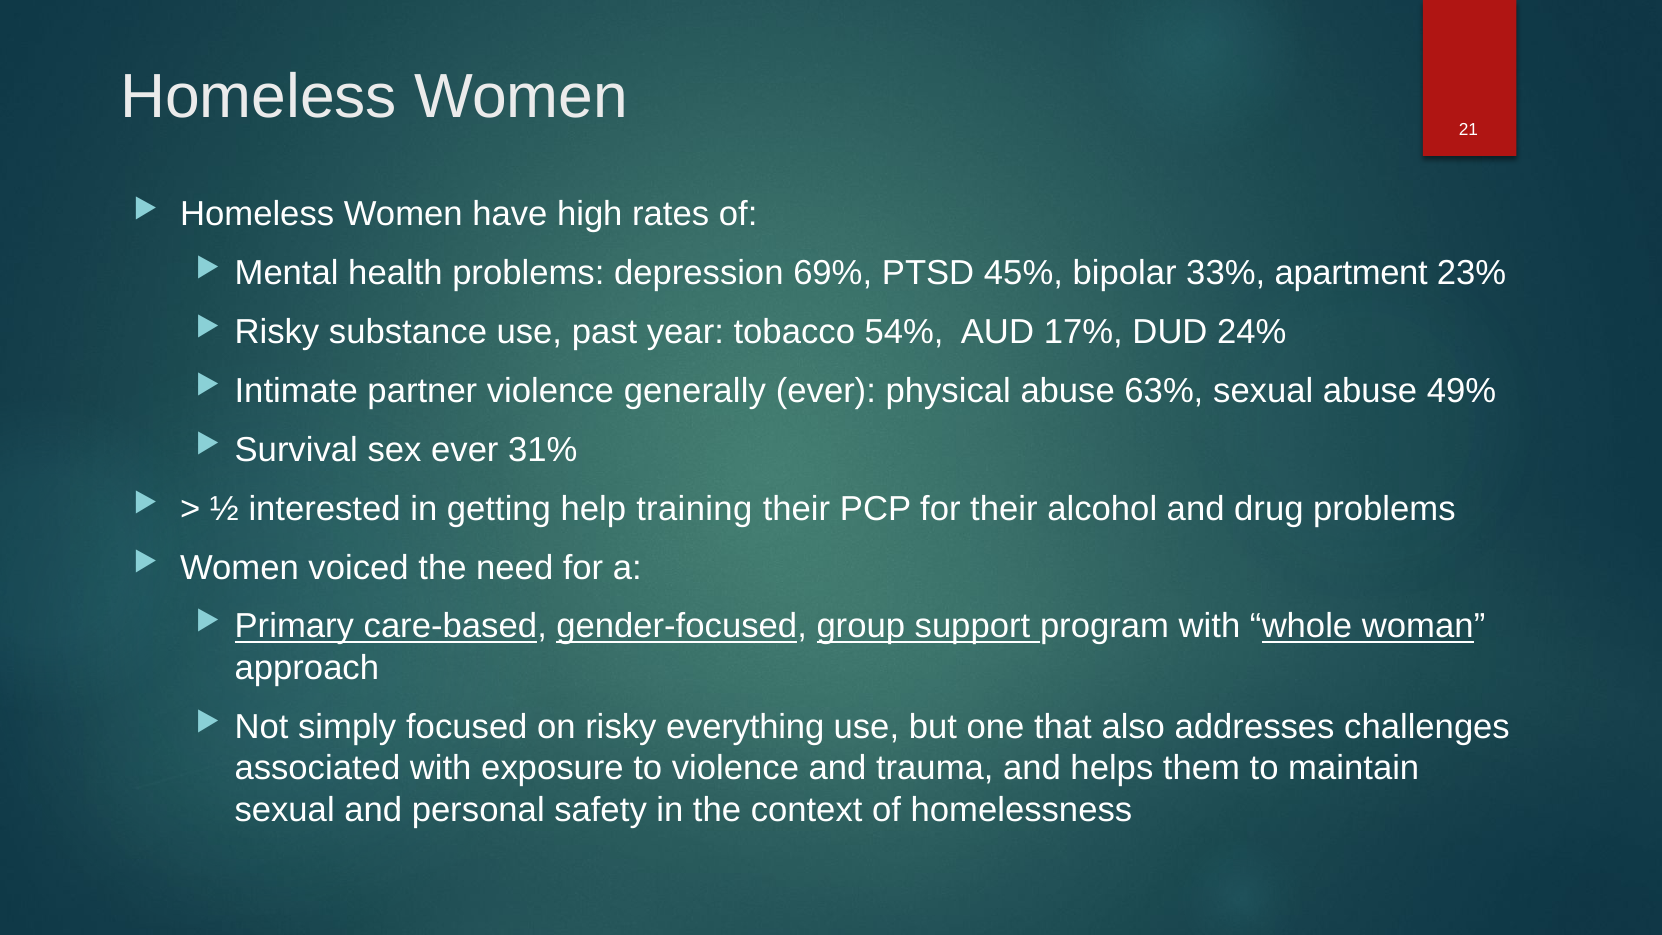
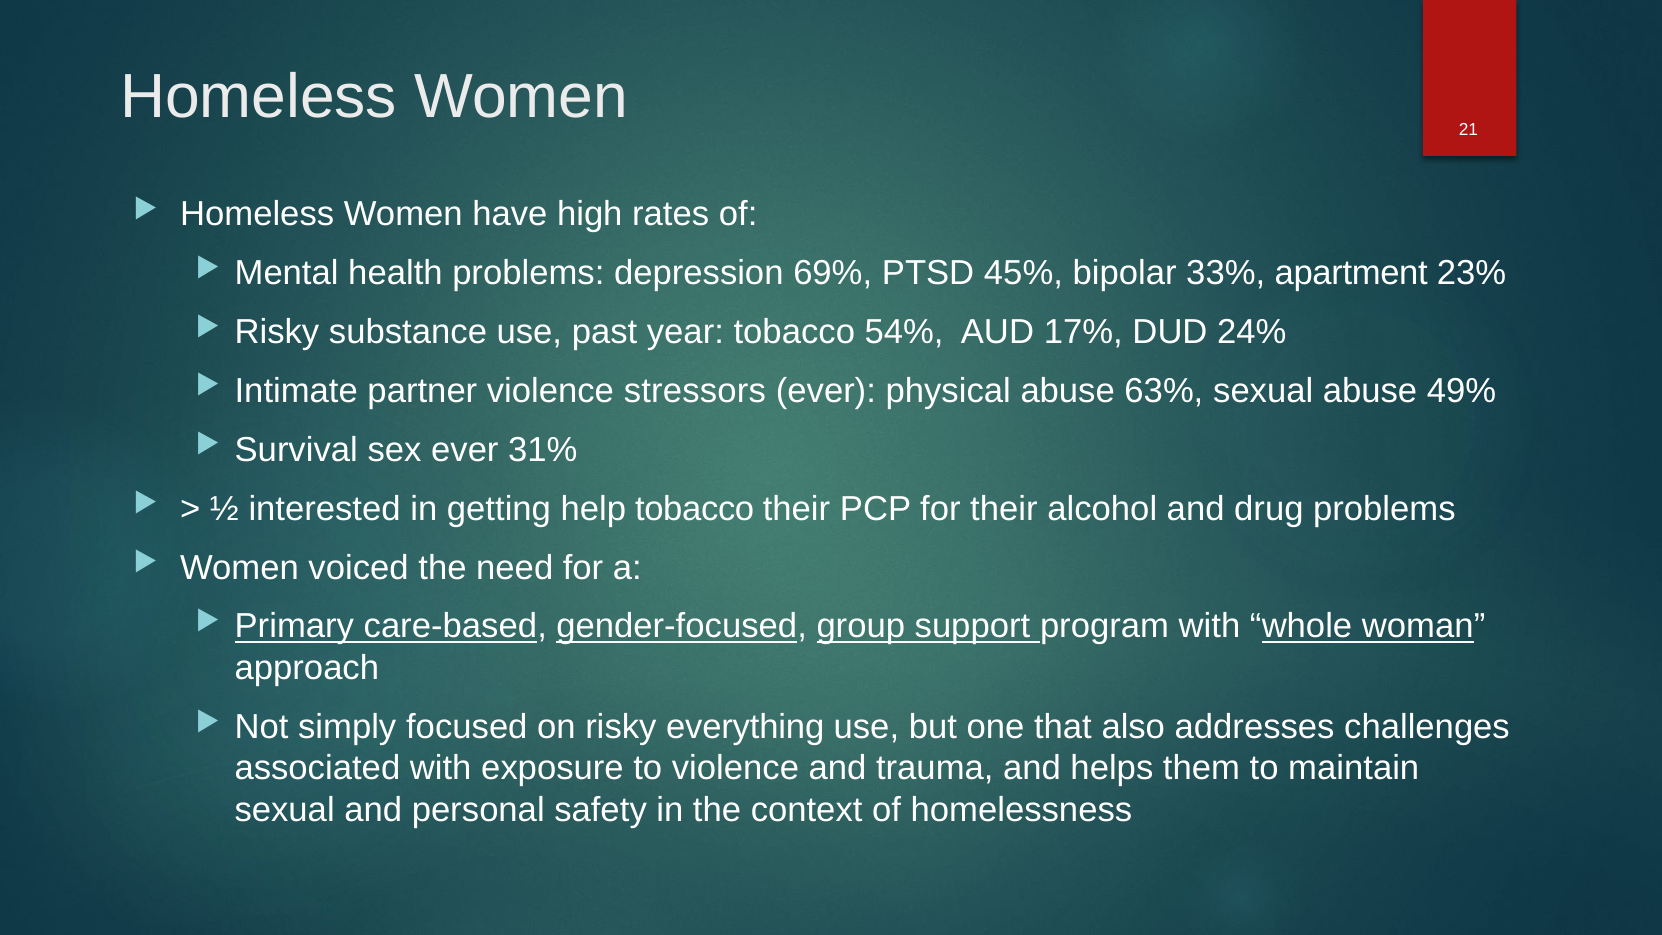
generally: generally -> stressors
help training: training -> tobacco
